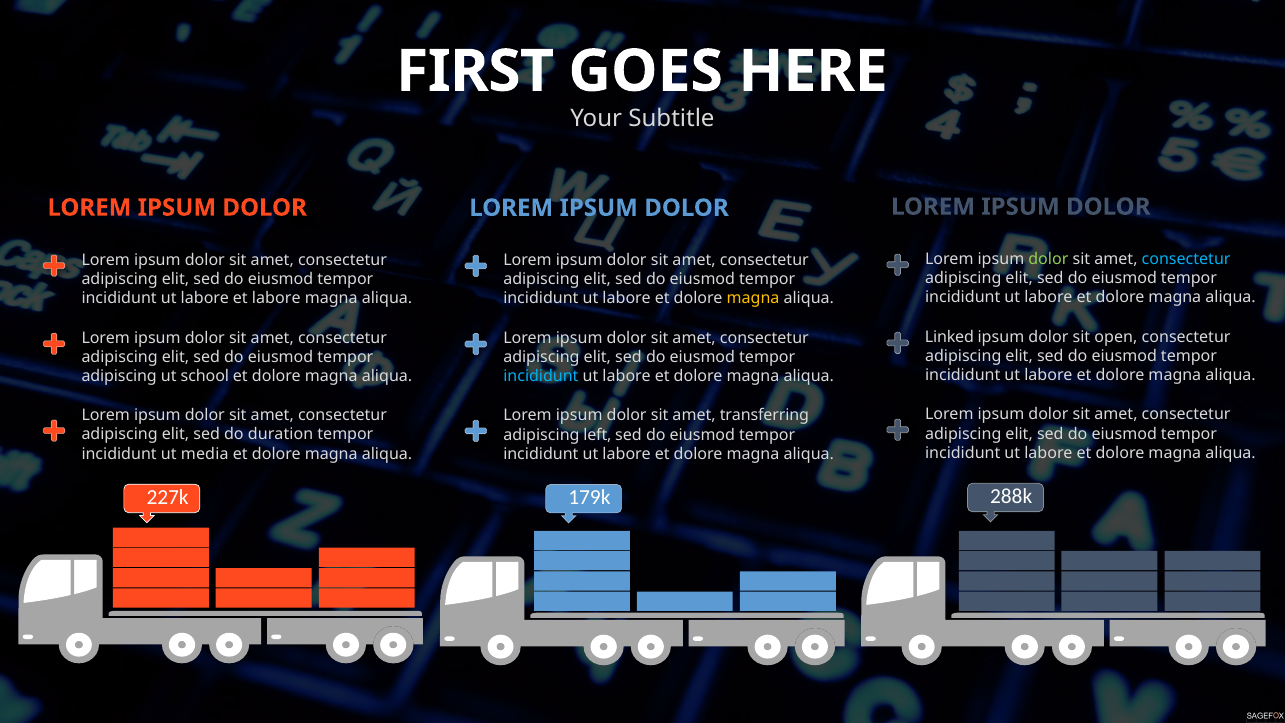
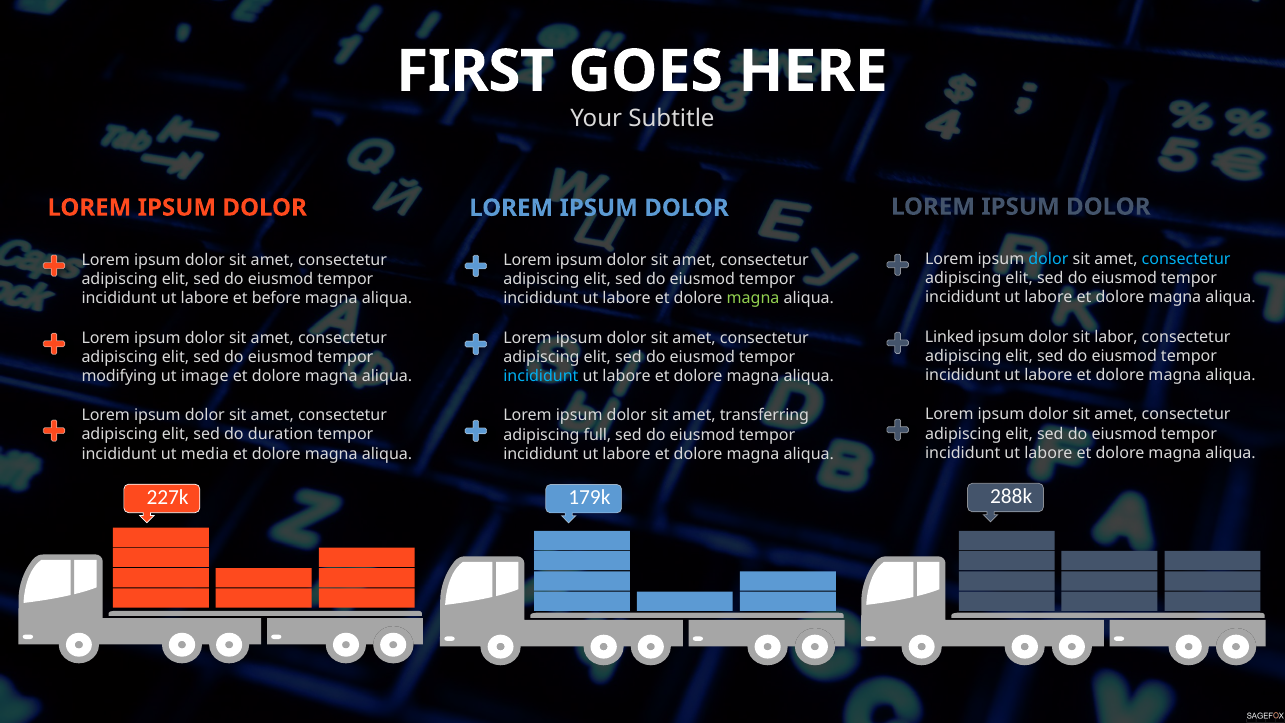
dolor at (1048, 259) colour: light green -> light blue
et labore: labore -> before
magna at (753, 298) colour: yellow -> light green
open: open -> labor
adipiscing at (119, 376): adipiscing -> modifying
school: school -> image
left: left -> full
